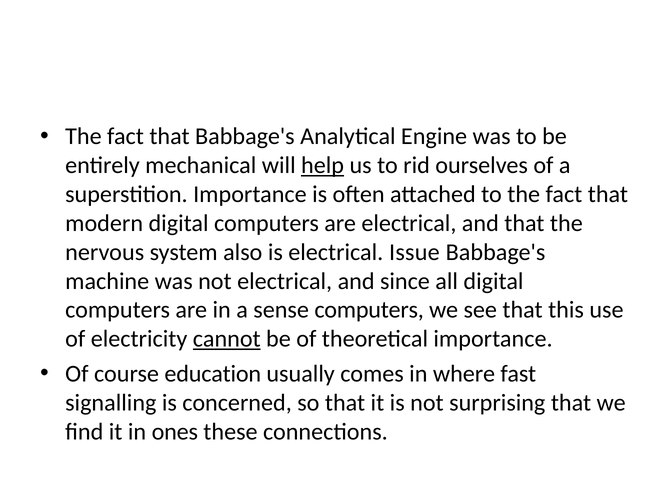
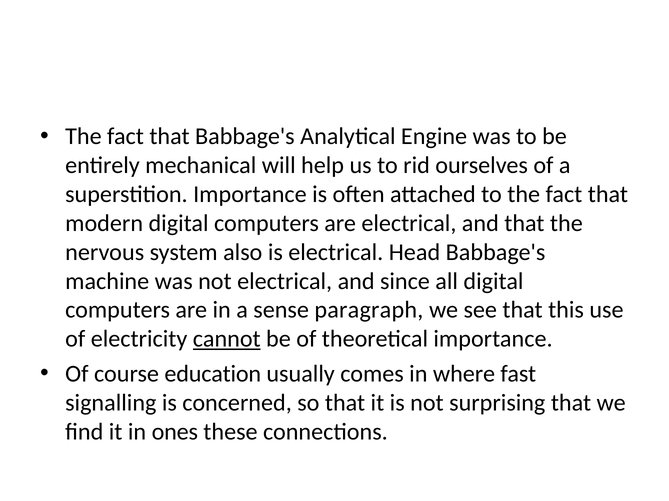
help underline: present -> none
Issue: Issue -> Head
sense computers: computers -> paragraph
